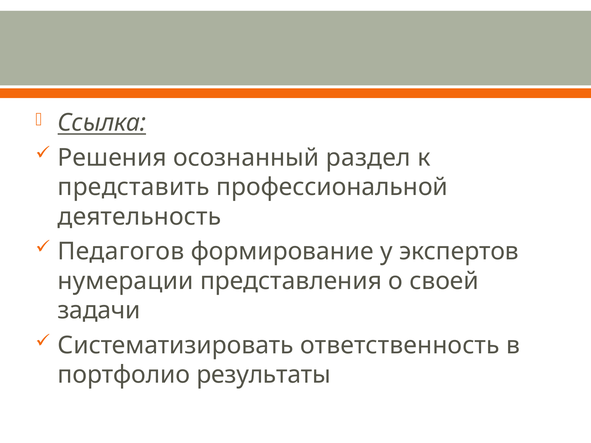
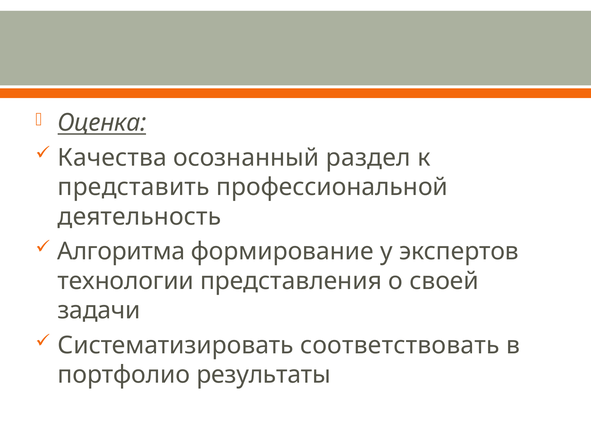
Ссылка: Ссылка -> Оценка
Решения: Решения -> Качества
Педагогов: Педагогов -> Алгоритма
нумерации: нумерации -> технологии
ответственность: ответственность -> соответствовать
